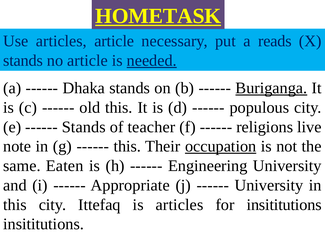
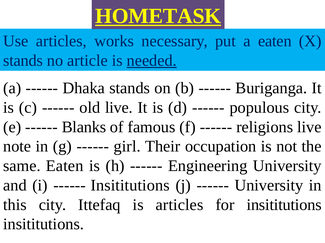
articles article: article -> works
a reads: reads -> eaten
Buriganga underline: present -> none
old this: this -> live
Stands at (84, 127): Stands -> Blanks
teacher: teacher -> famous
this at (127, 147): this -> girl
occupation underline: present -> none
Appropriate at (130, 186): Appropriate -> Insititutions
